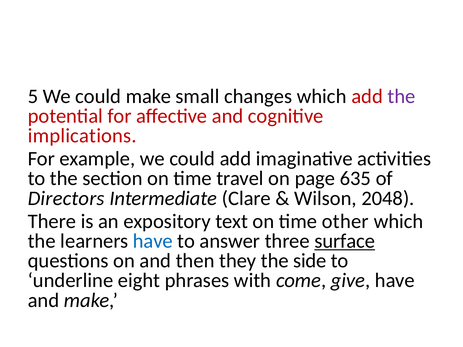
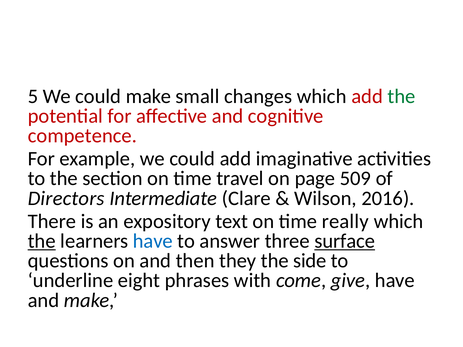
the at (401, 96) colour: purple -> green
implications: implications -> competence
635: 635 -> 509
2048: 2048 -> 2016
other: other -> really
the at (42, 241) underline: none -> present
